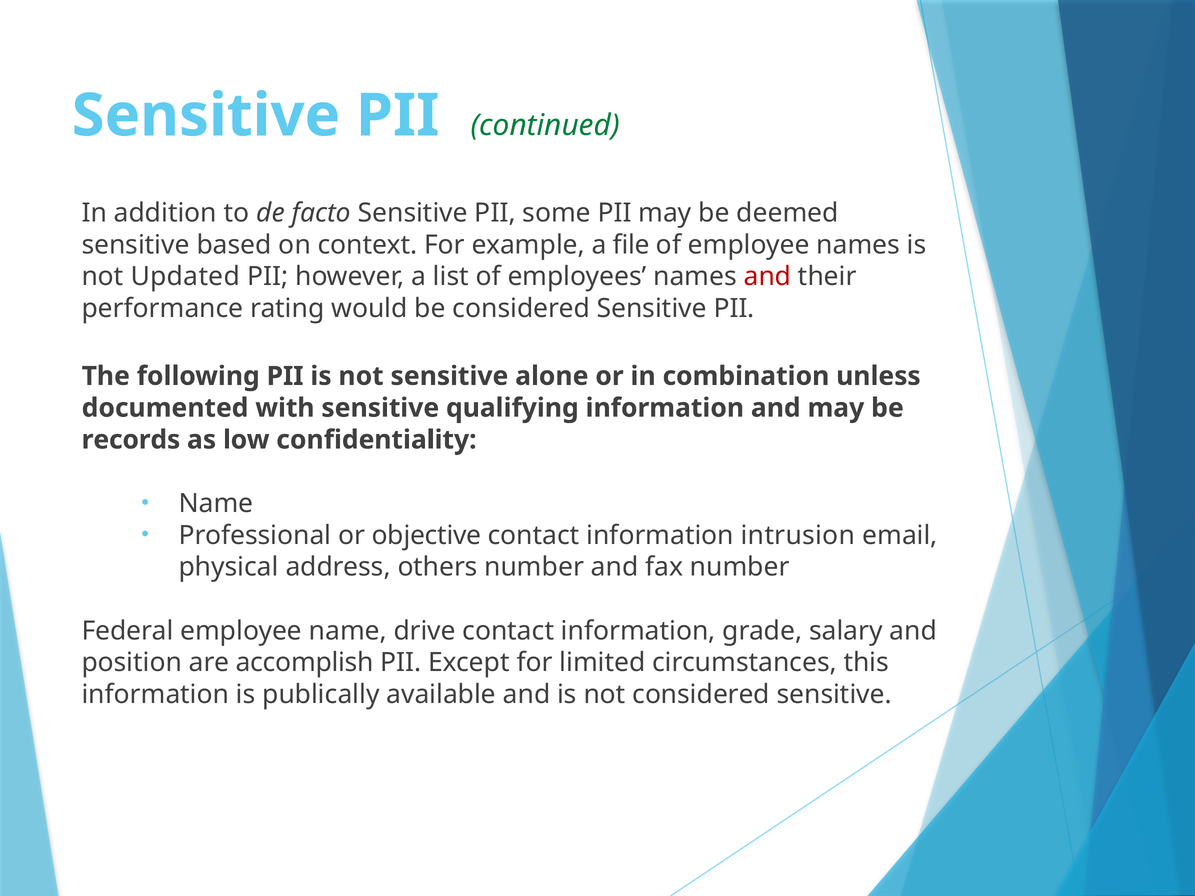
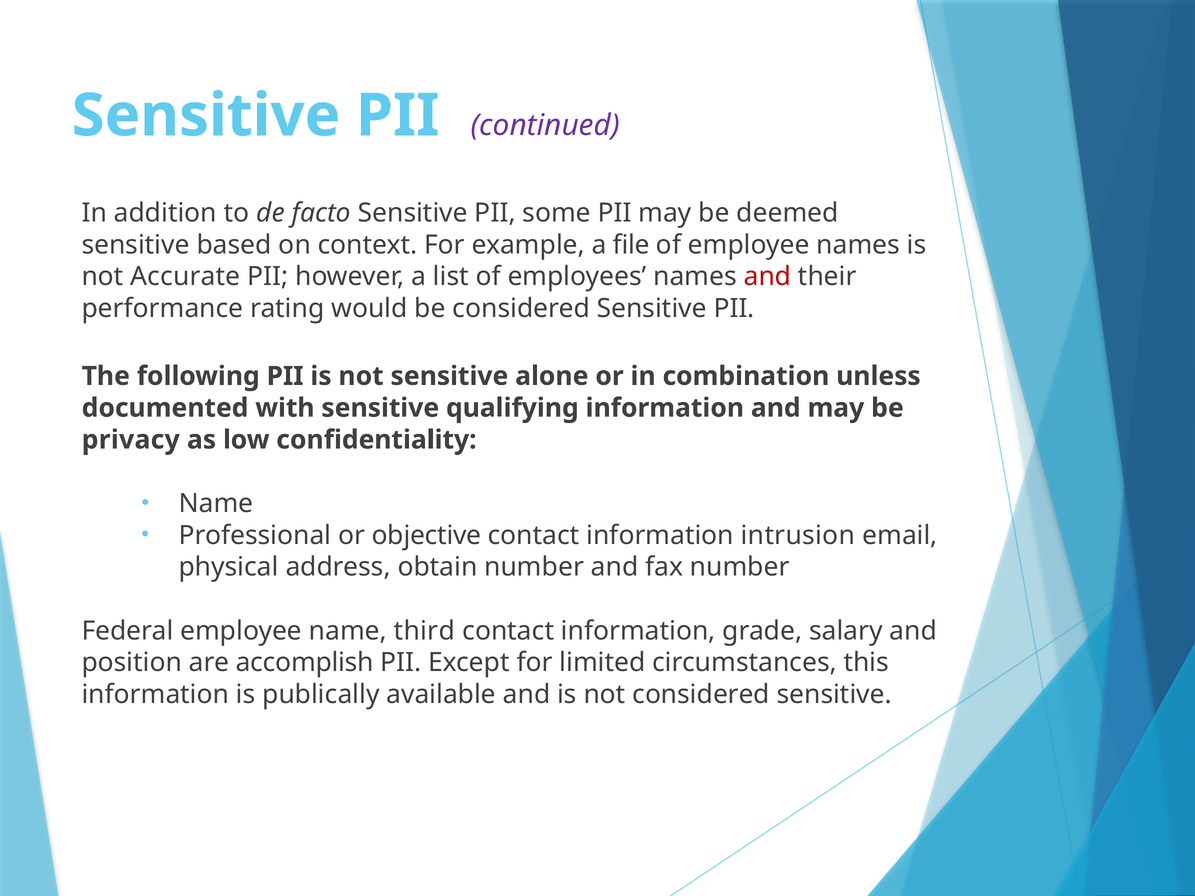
continued colour: green -> purple
Updated: Updated -> Accurate
records: records -> privacy
others: others -> obtain
drive: drive -> third
